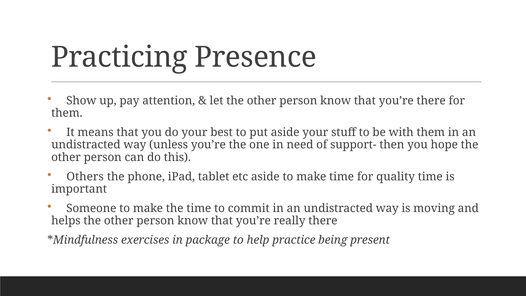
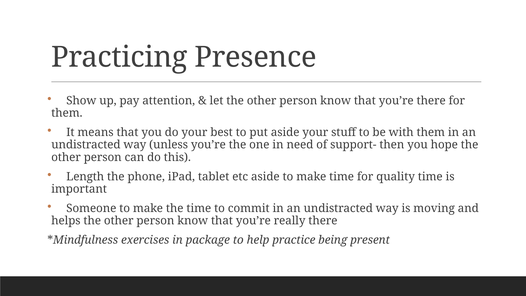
Others: Others -> Length
